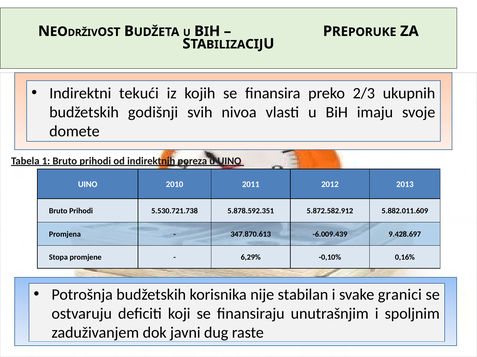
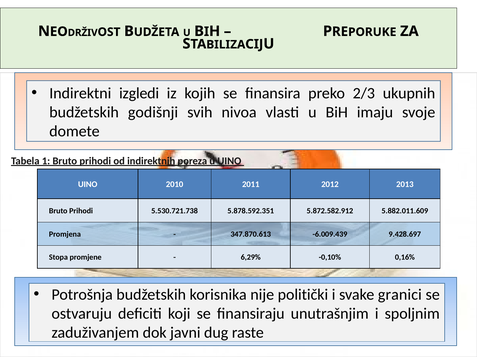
tekući: tekući -> izgledi
stabilan: stabilan -> politički
